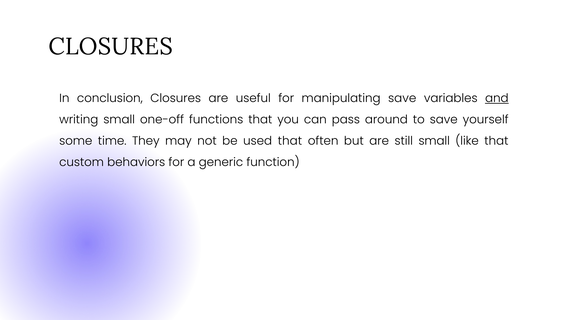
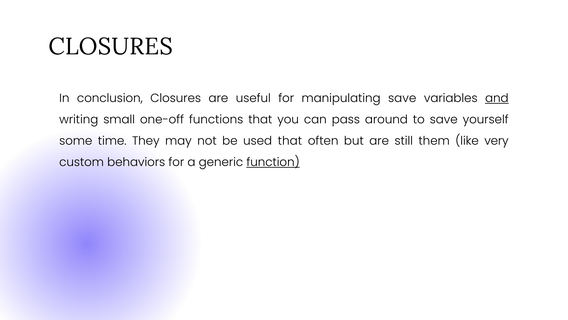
still small: small -> them
like that: that -> very
function underline: none -> present
